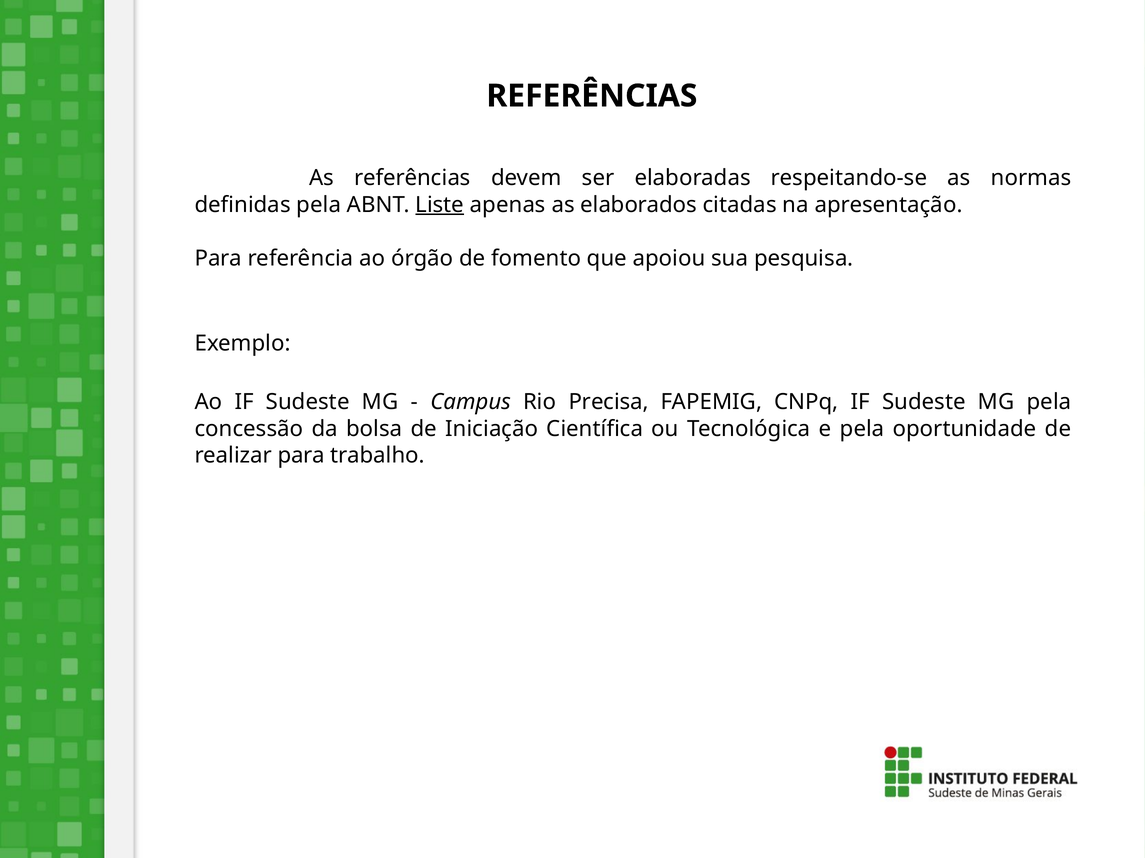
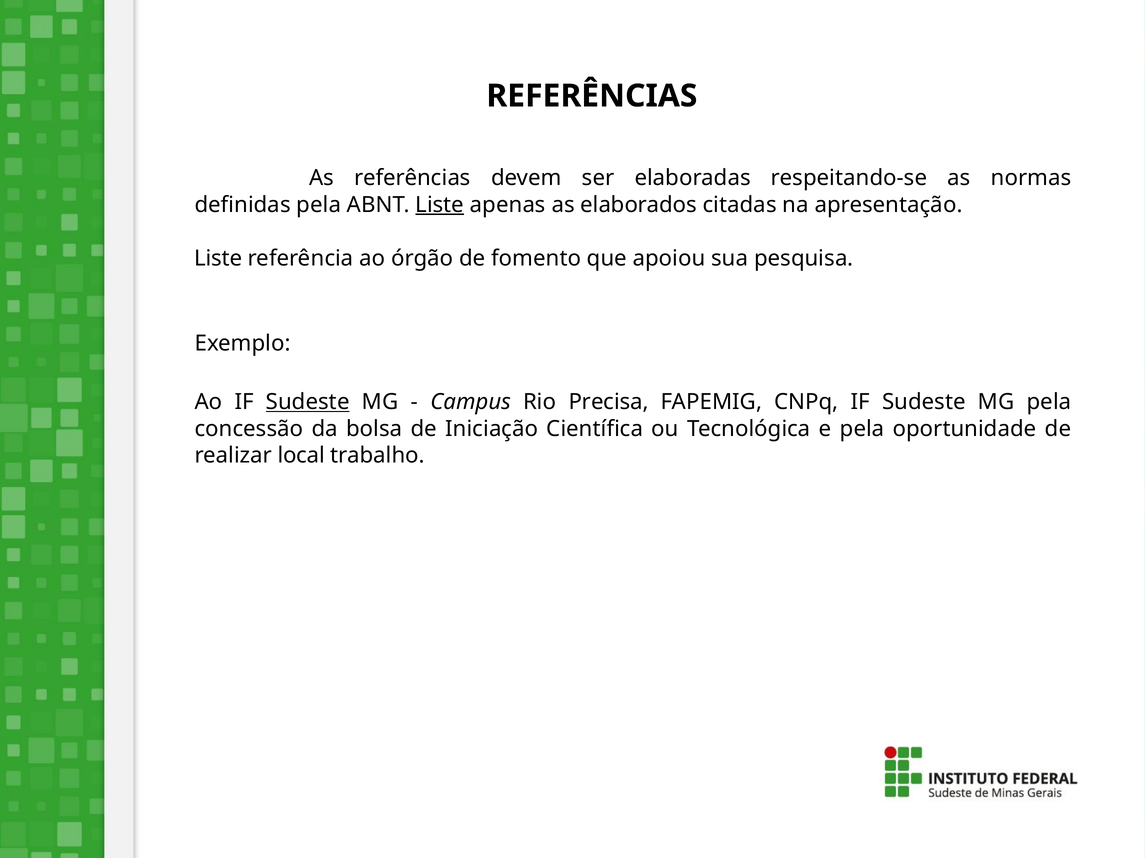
Para at (218, 258): Para -> Liste
Sudeste at (308, 402) underline: none -> present
realizar para: para -> local
